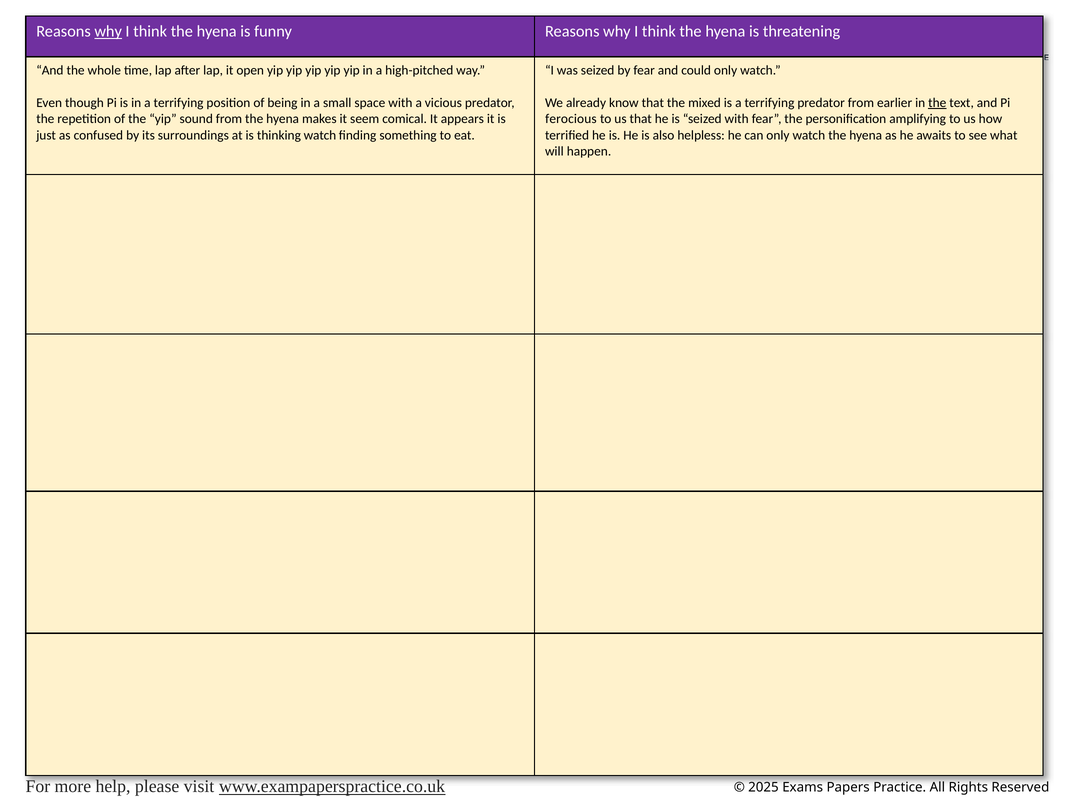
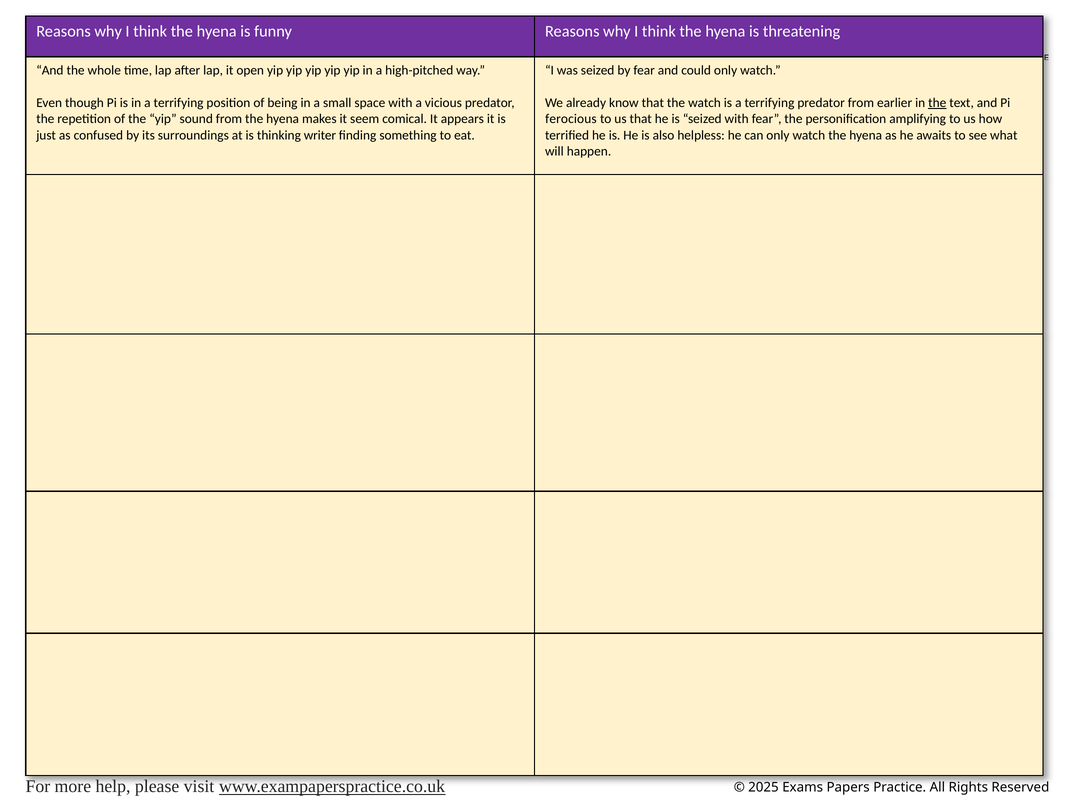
why at (108, 32) underline: present -> none
the mixed: mixed -> watch
thinking watch: watch -> writer
